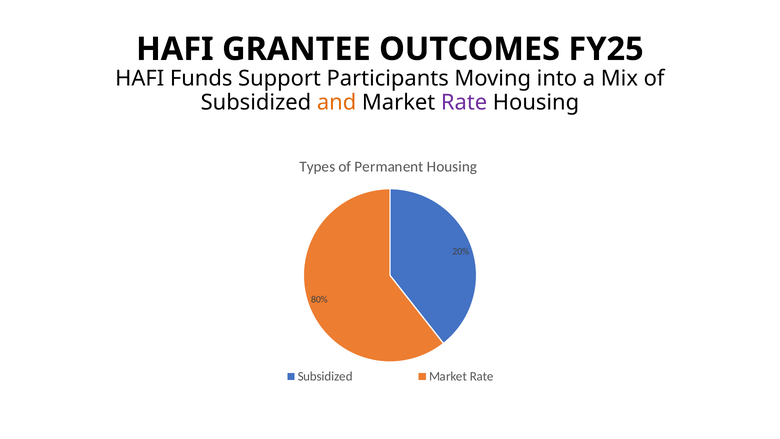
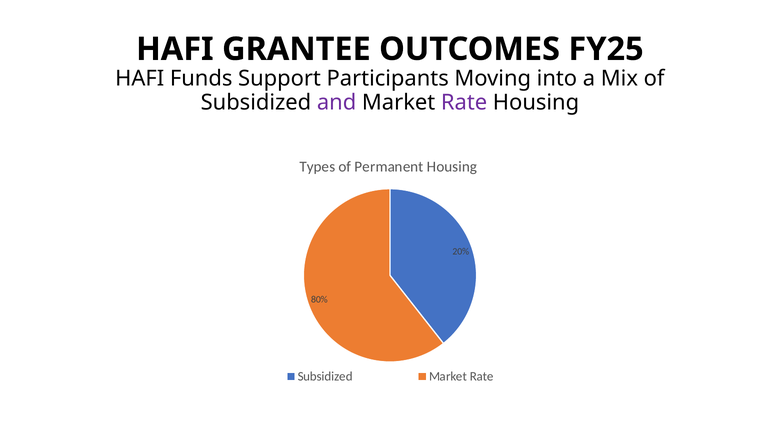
and colour: orange -> purple
